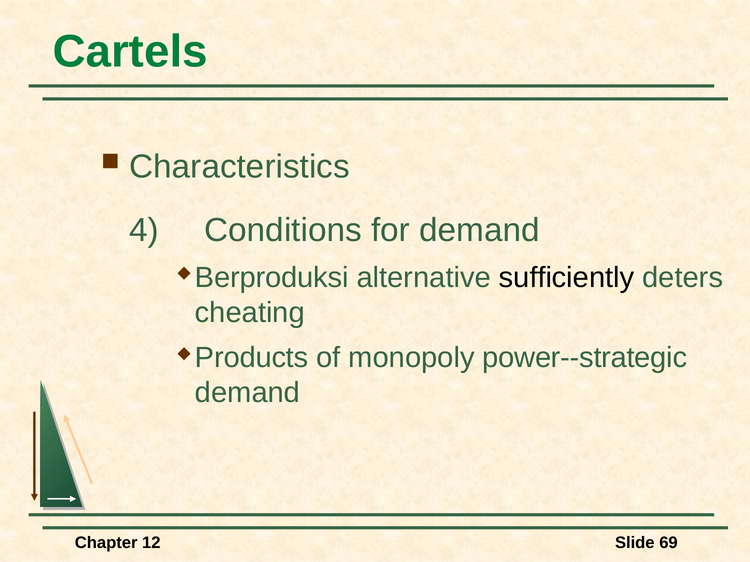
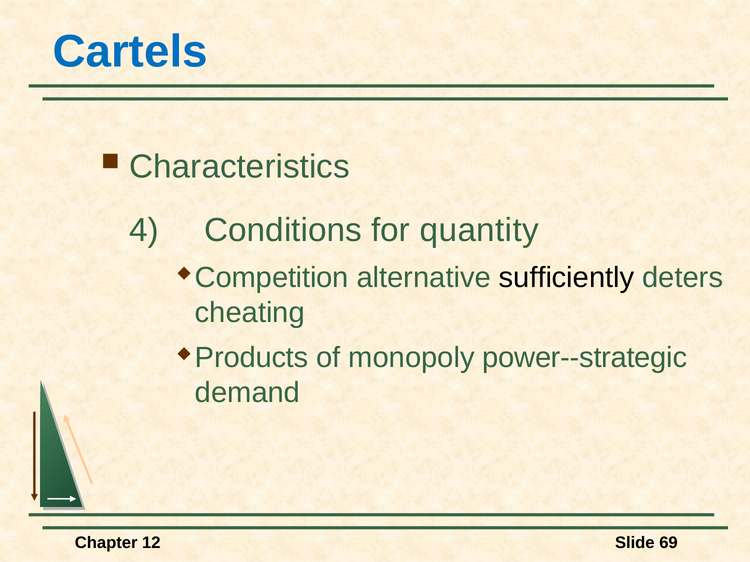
Cartels colour: green -> blue
for demand: demand -> quantity
Berproduksi: Berproduksi -> Competition
